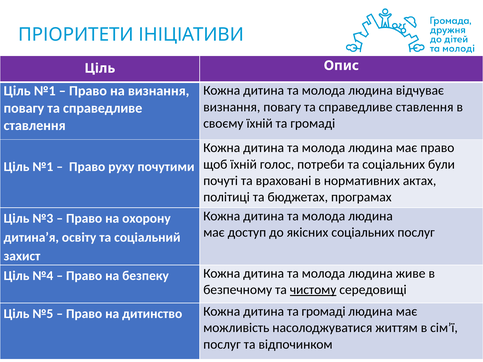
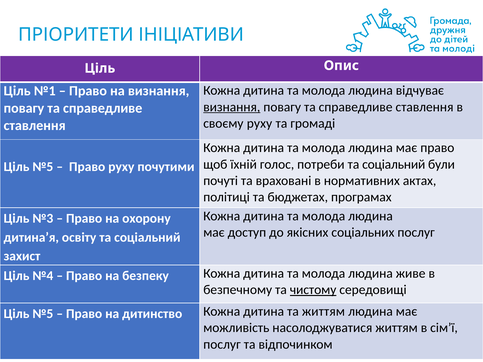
визнання at (232, 107) underline: none -> present
своєму їхній: їхній -> руху
потреби та соціальних: соціальних -> соціальний
№1 at (43, 167): №1 -> №5
дитина та громаді: громаді -> життям
